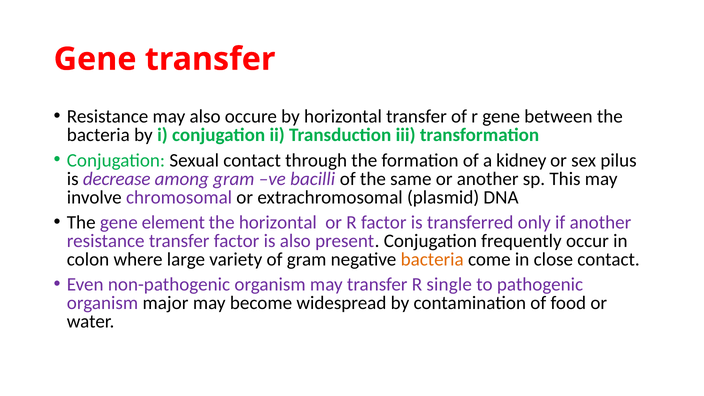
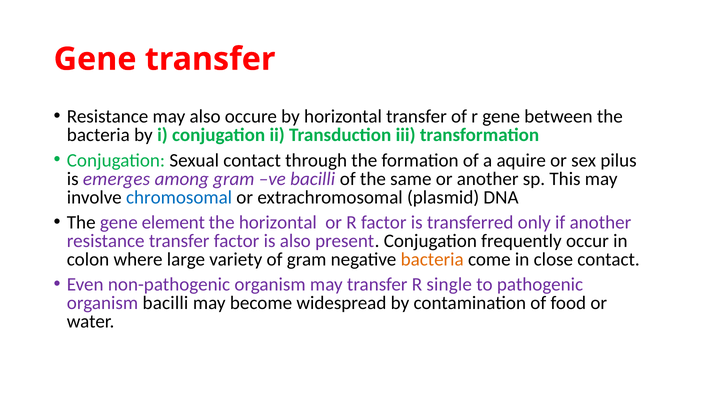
kidney: kidney -> aquire
decrease: decrease -> emerges
chromosomal colour: purple -> blue
organism major: major -> bacilli
